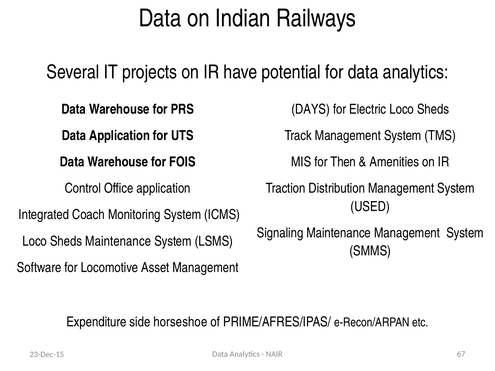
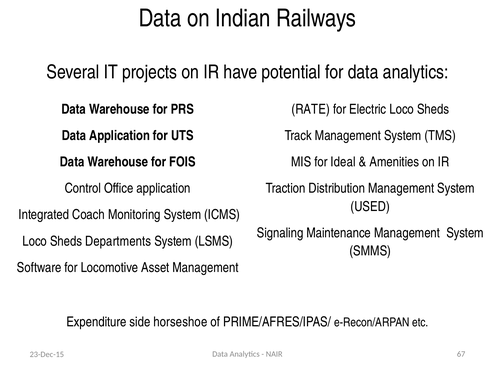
DAYS: DAYS -> RATE
Then: Then -> Ideal
Sheds Maintenance: Maintenance -> Departments
